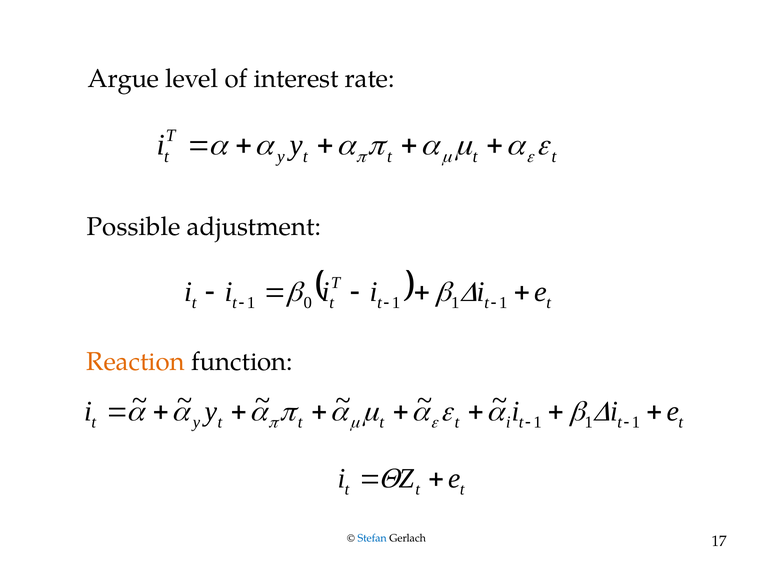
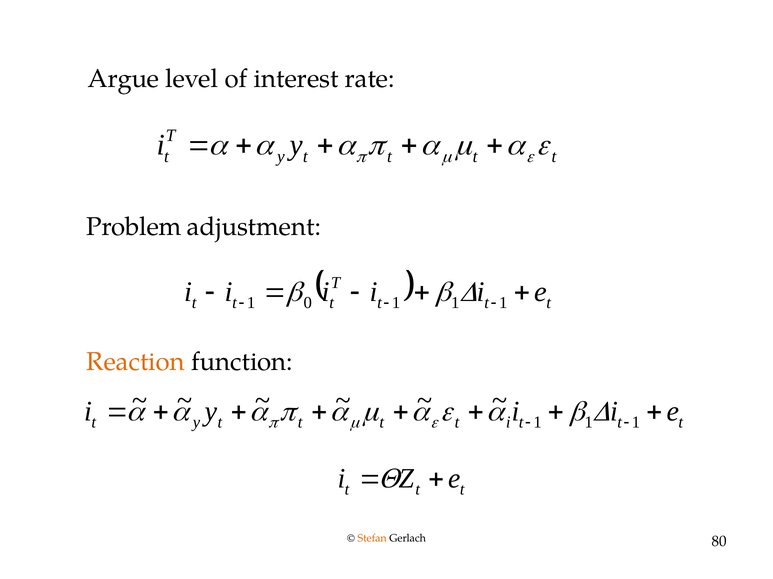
Possible: Possible -> Problem
Stefan colour: blue -> orange
17: 17 -> 80
